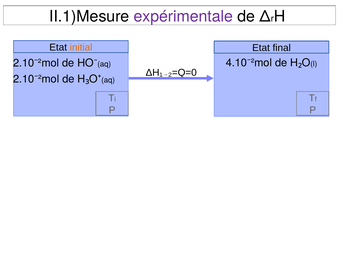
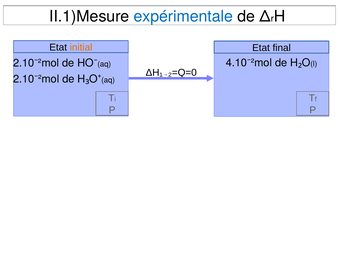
expérimentale colour: purple -> blue
